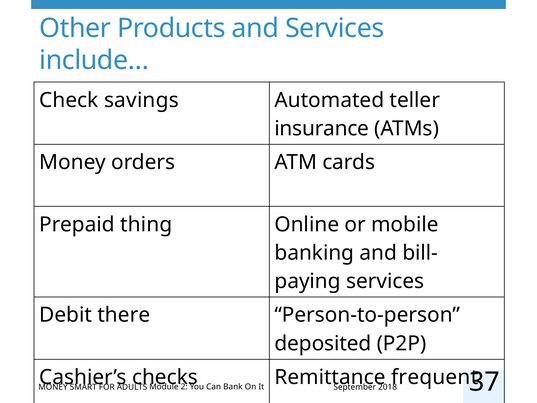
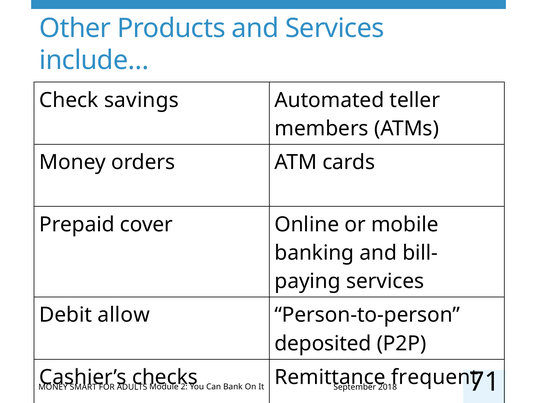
insurance: insurance -> members
thing: thing -> cover
there: there -> allow
37: 37 -> 71
